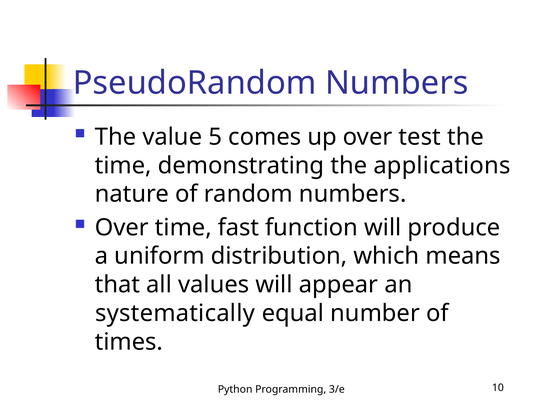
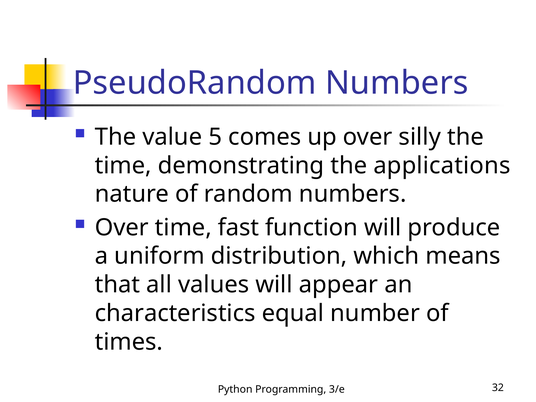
test: test -> silly
systematically: systematically -> characteristics
10: 10 -> 32
